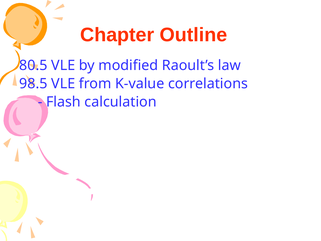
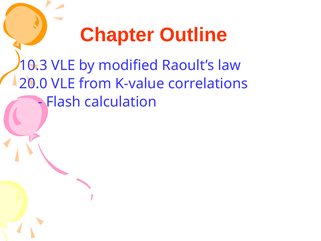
80.5: 80.5 -> 10.3
98.5: 98.5 -> 20.0
